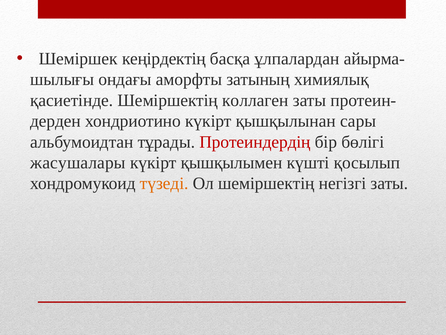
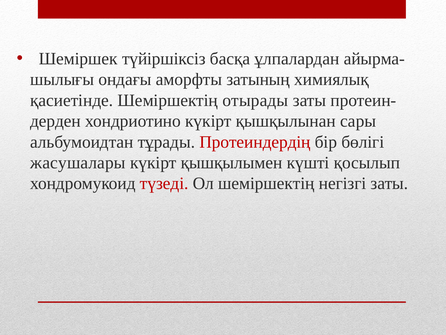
кеңірдектің: кеңірдектің -> түйіршіксіз
коллаген: коллаген -> отырады
түзеді colour: orange -> red
